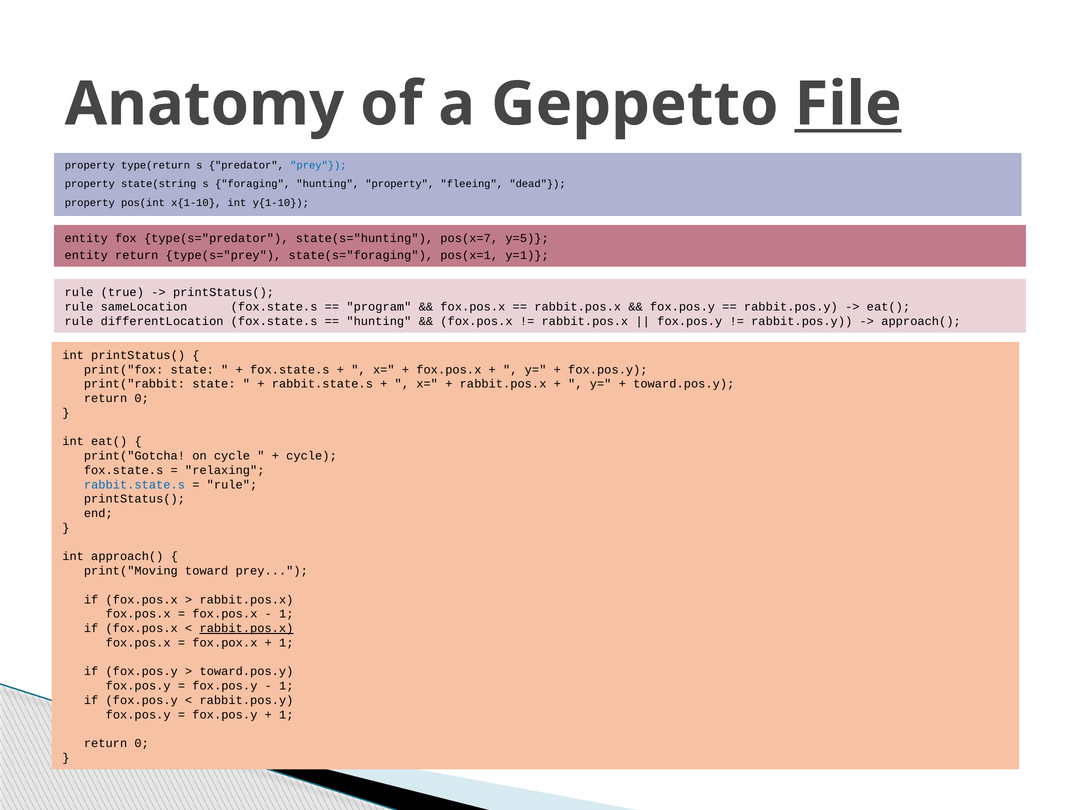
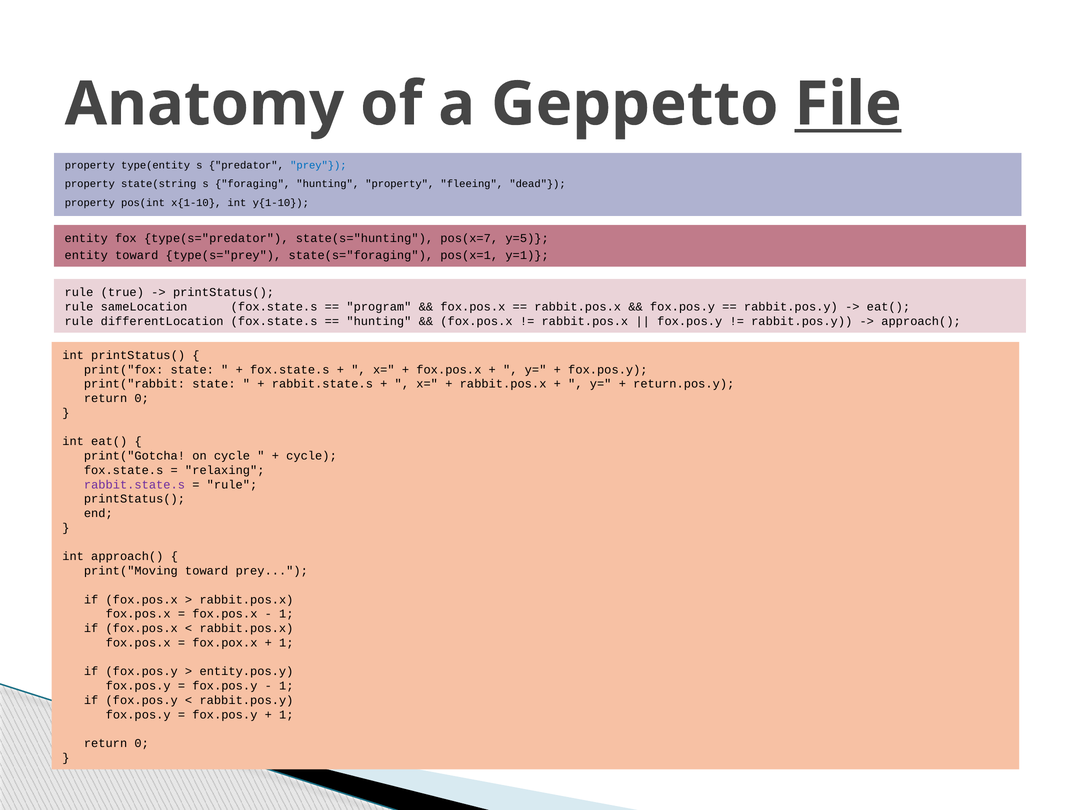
type(return: type(return -> type(entity
entity return: return -> toward
toward.pos.y at (684, 384): toward.pos.y -> return.pos.y
rabbit.state.s at (134, 485) colour: blue -> purple
rabbit.pos.x at (246, 628) underline: present -> none
toward.pos.y at (246, 671): toward.pos.y -> entity.pos.y
